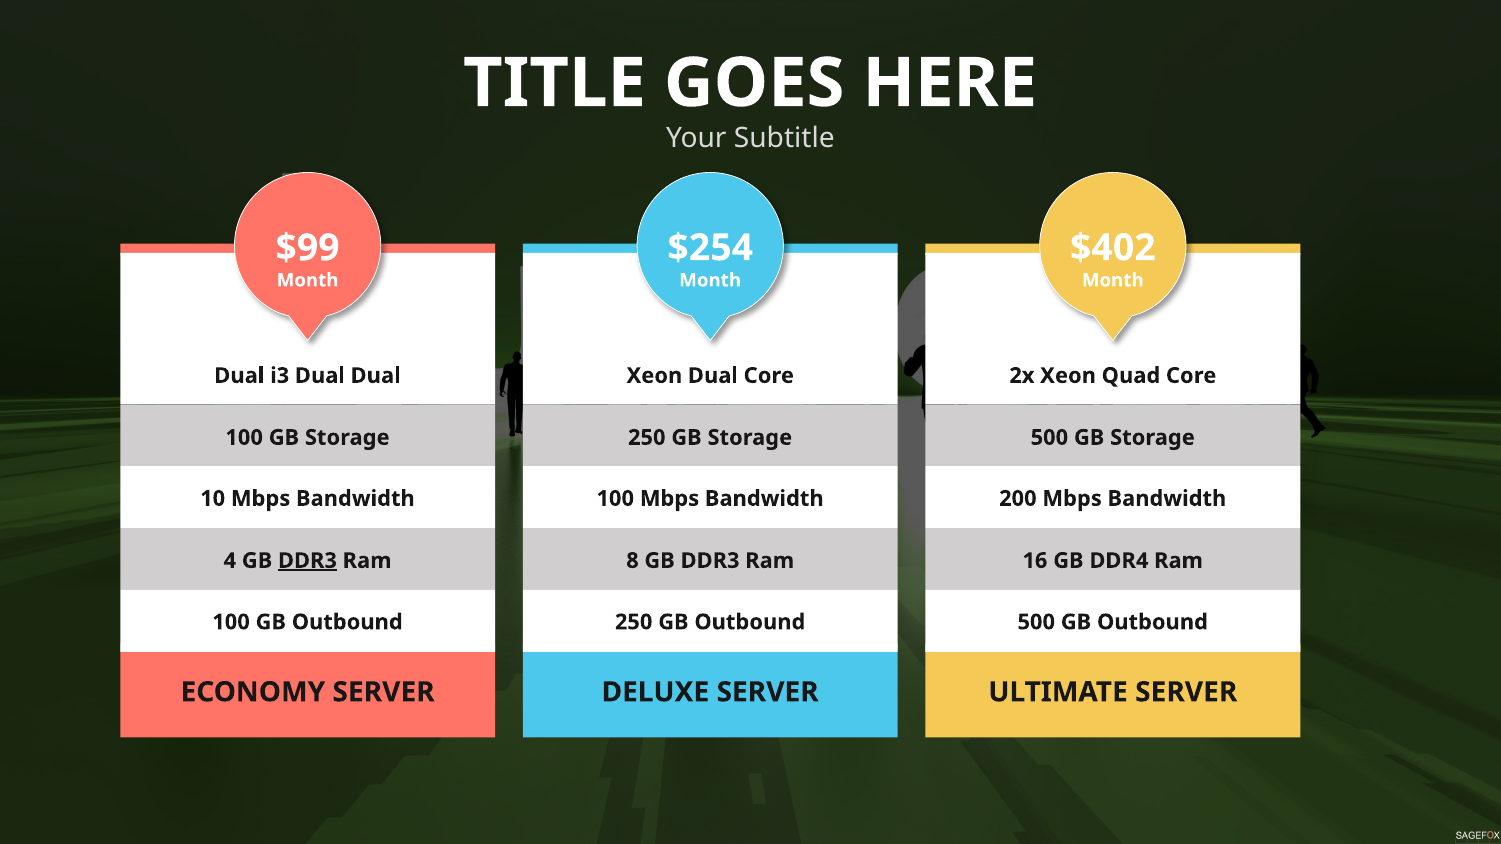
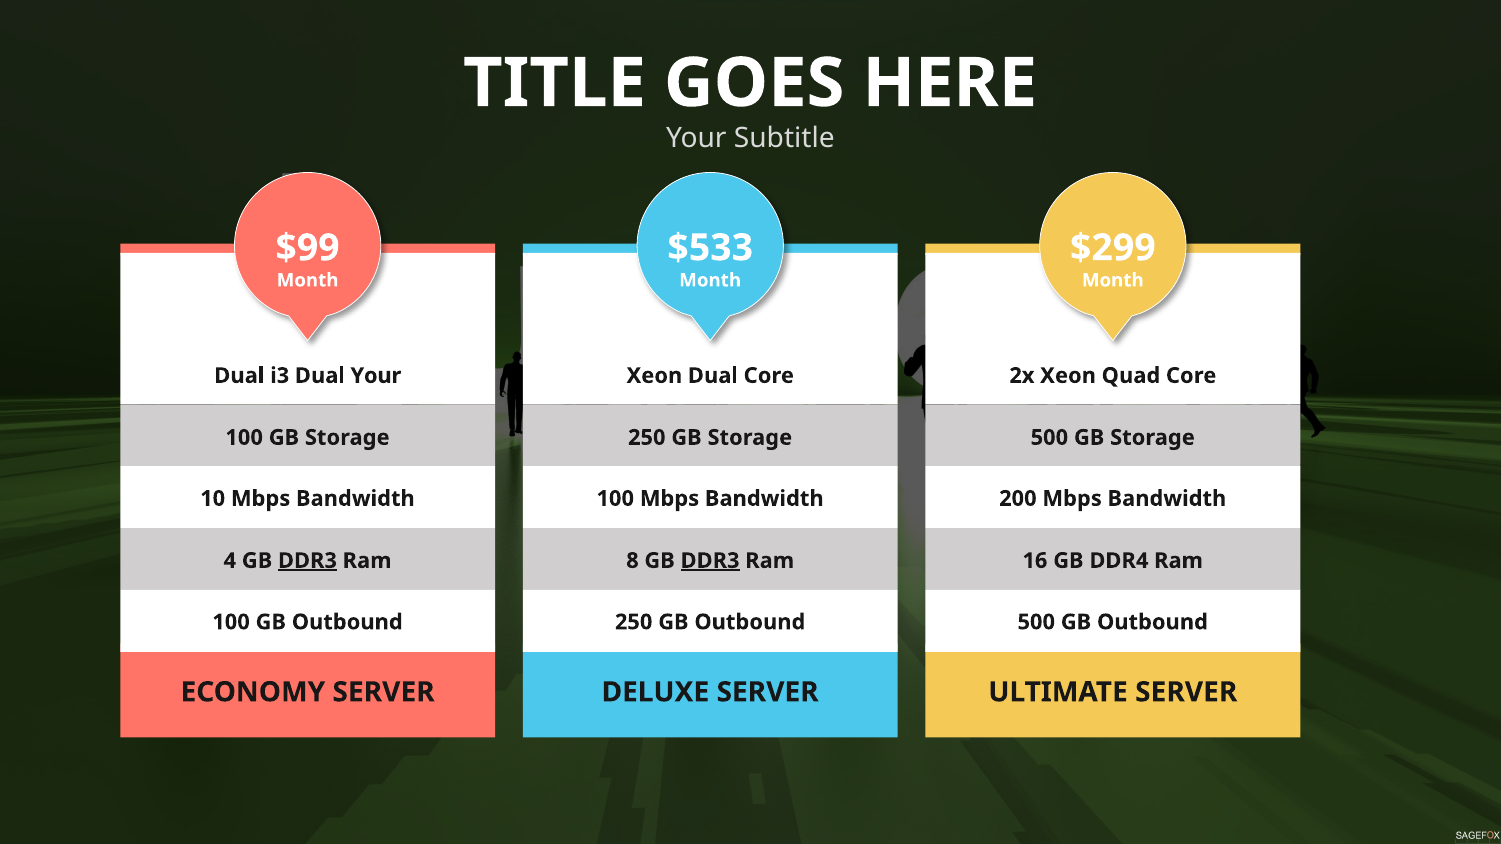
$254: $254 -> $533
$402: $402 -> $299
Dual Dual: Dual -> Your
DDR3 at (710, 561) underline: none -> present
